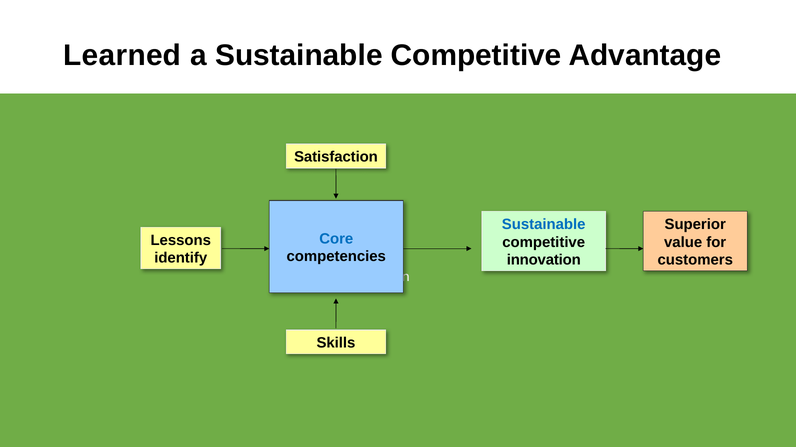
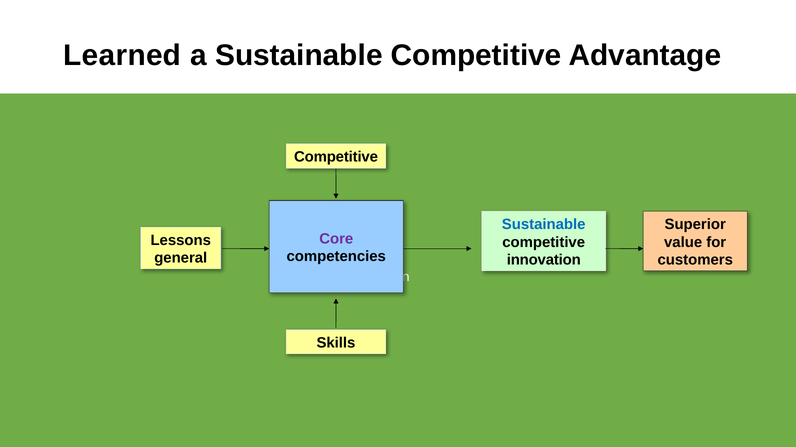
Satisfaction at (336, 157): Satisfaction -> Competitive
Core colour: blue -> purple
identify: identify -> general
